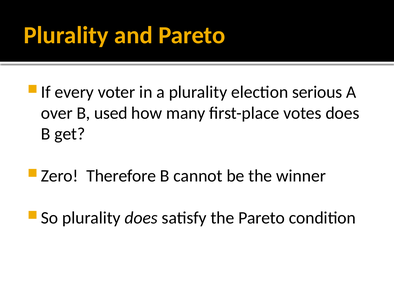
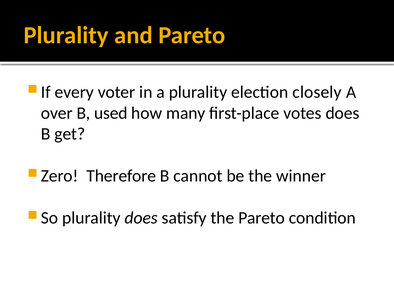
serious: serious -> closely
